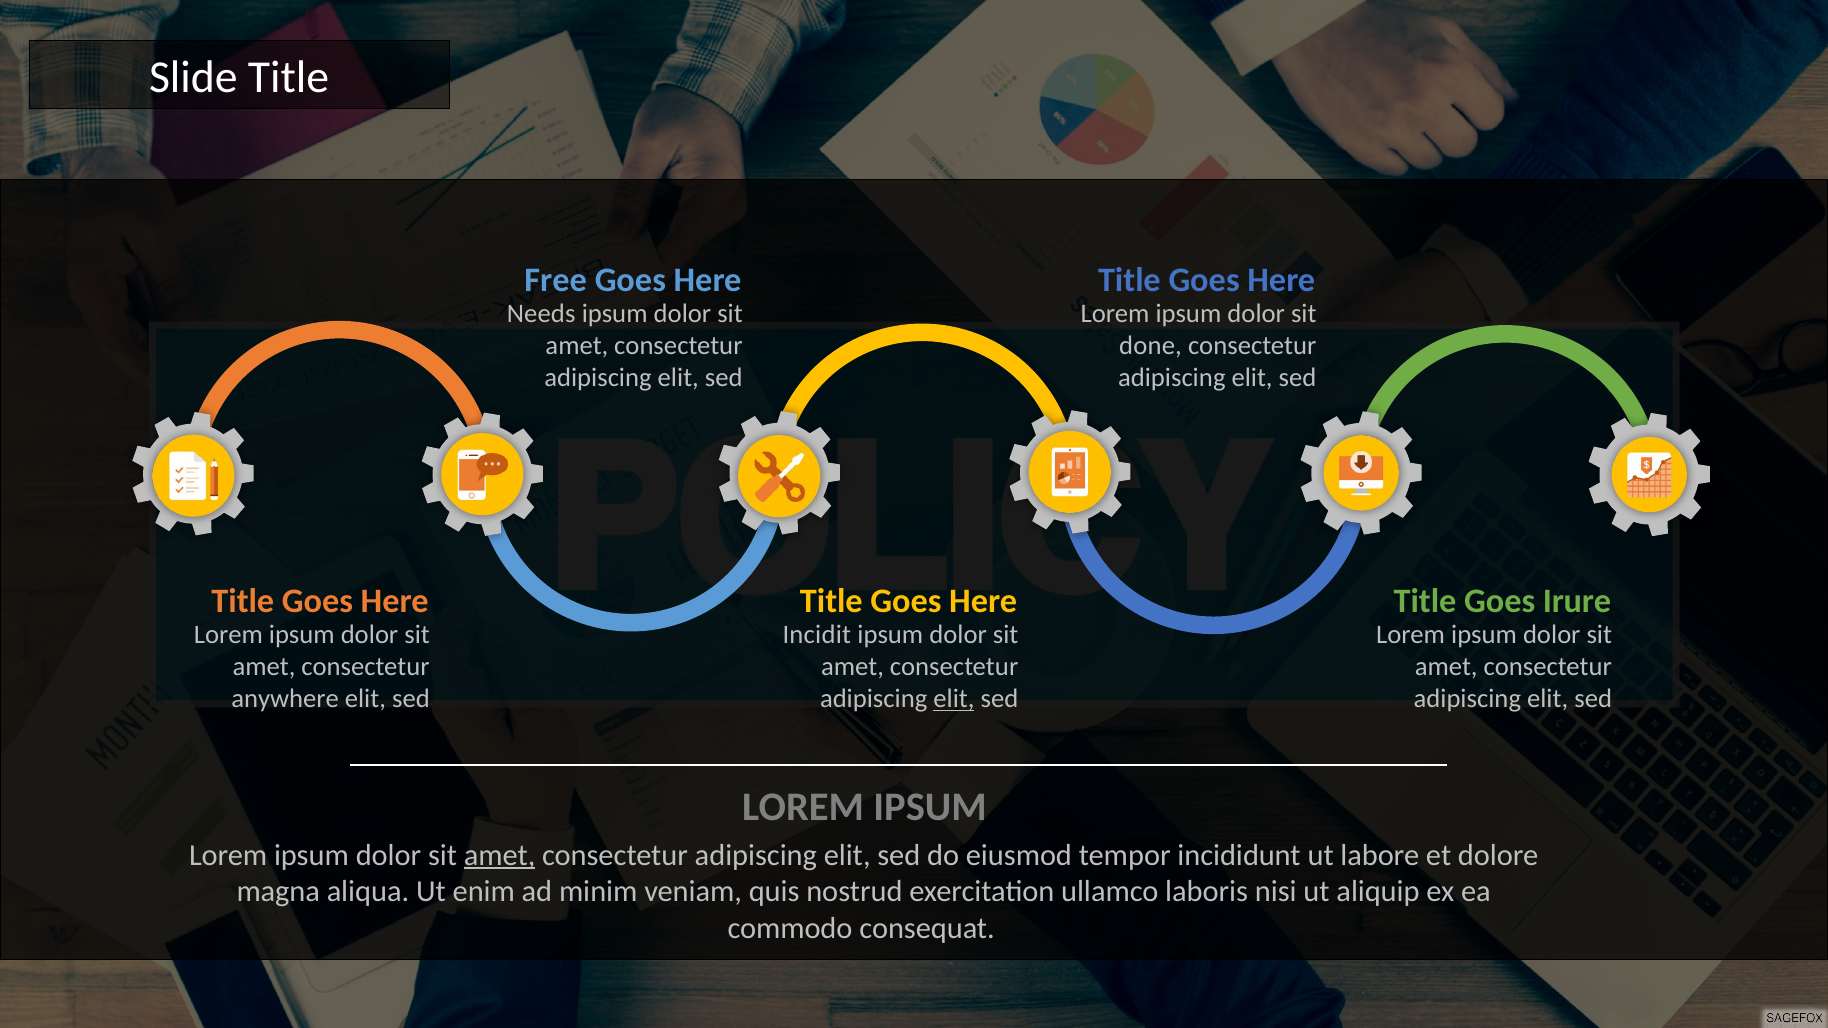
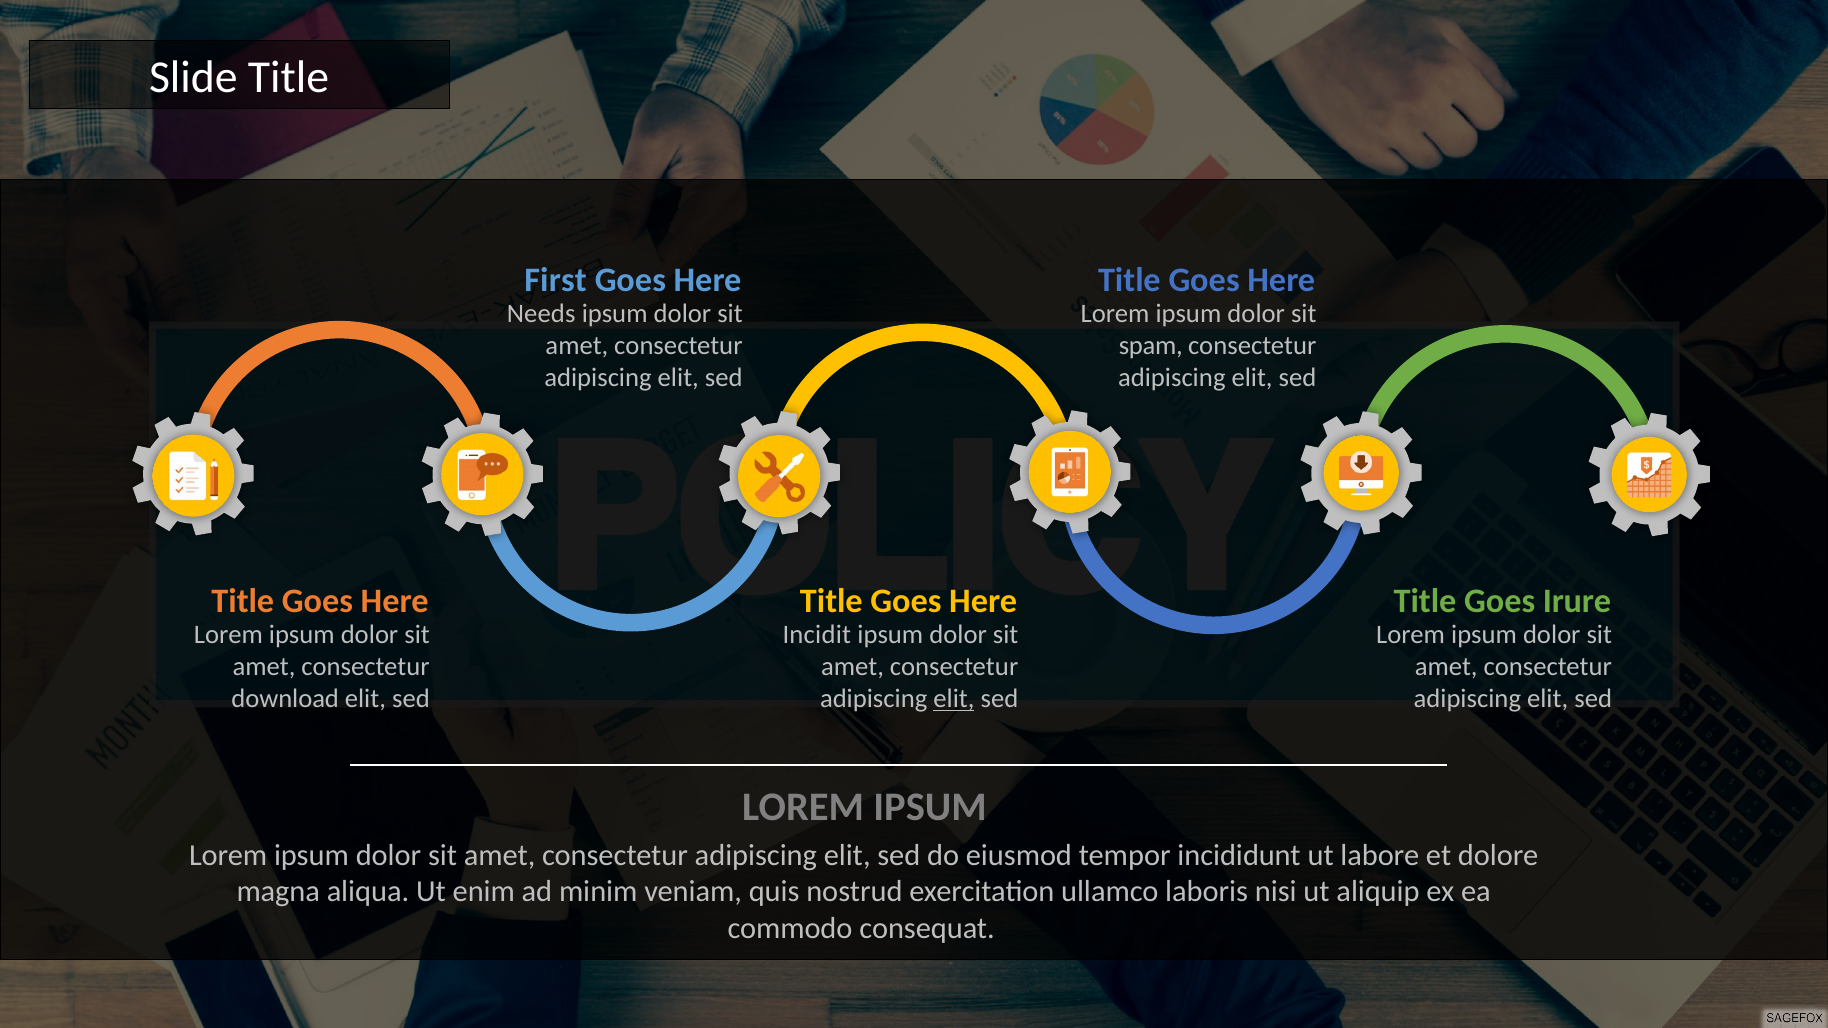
Free: Free -> First
done: done -> spam
anywhere: anywhere -> download
amet at (500, 855) underline: present -> none
